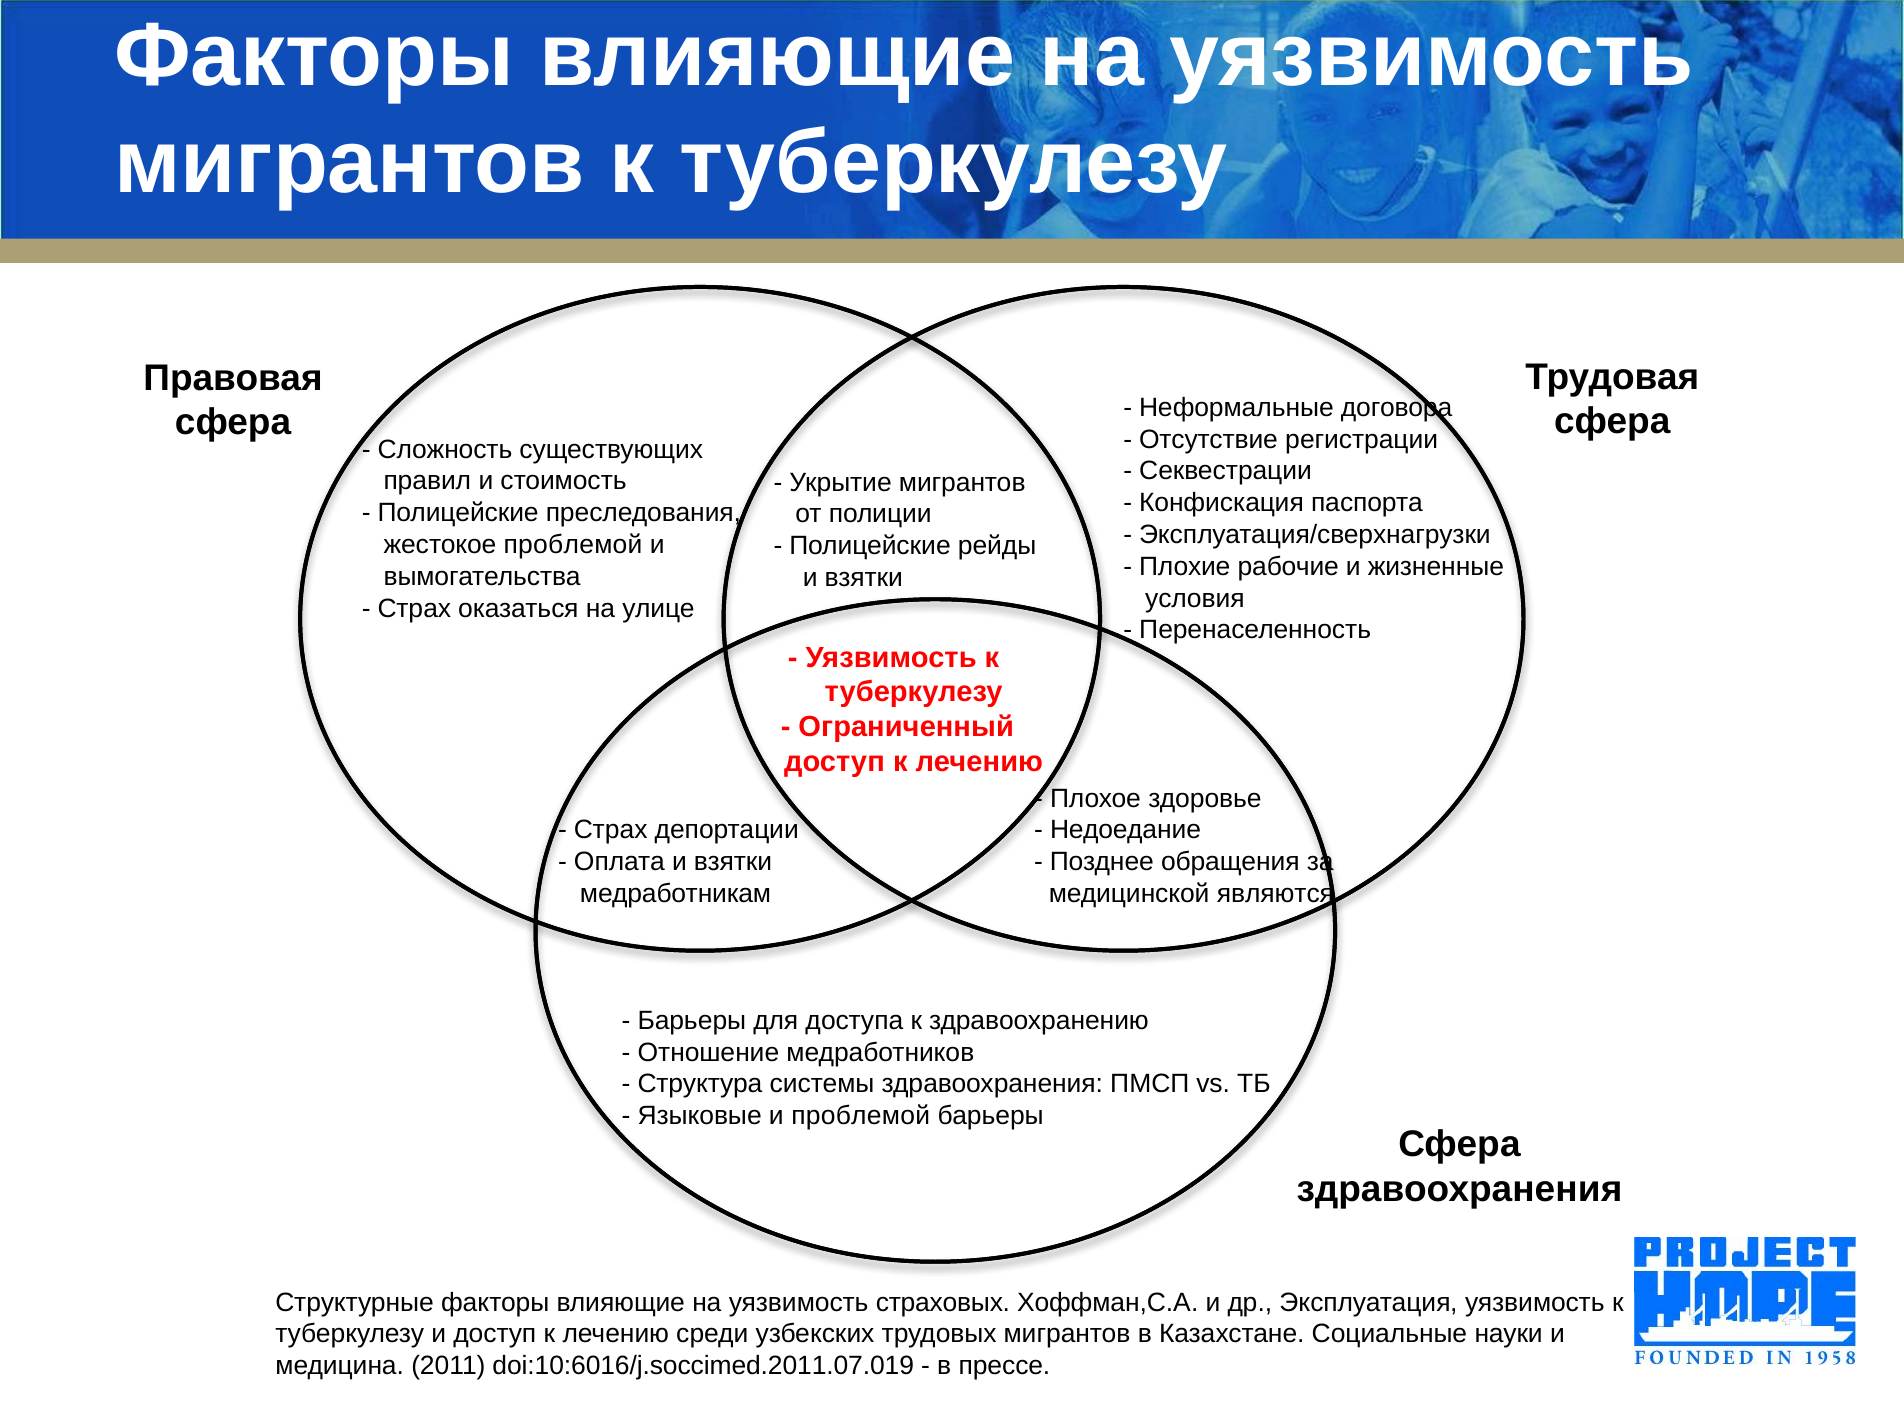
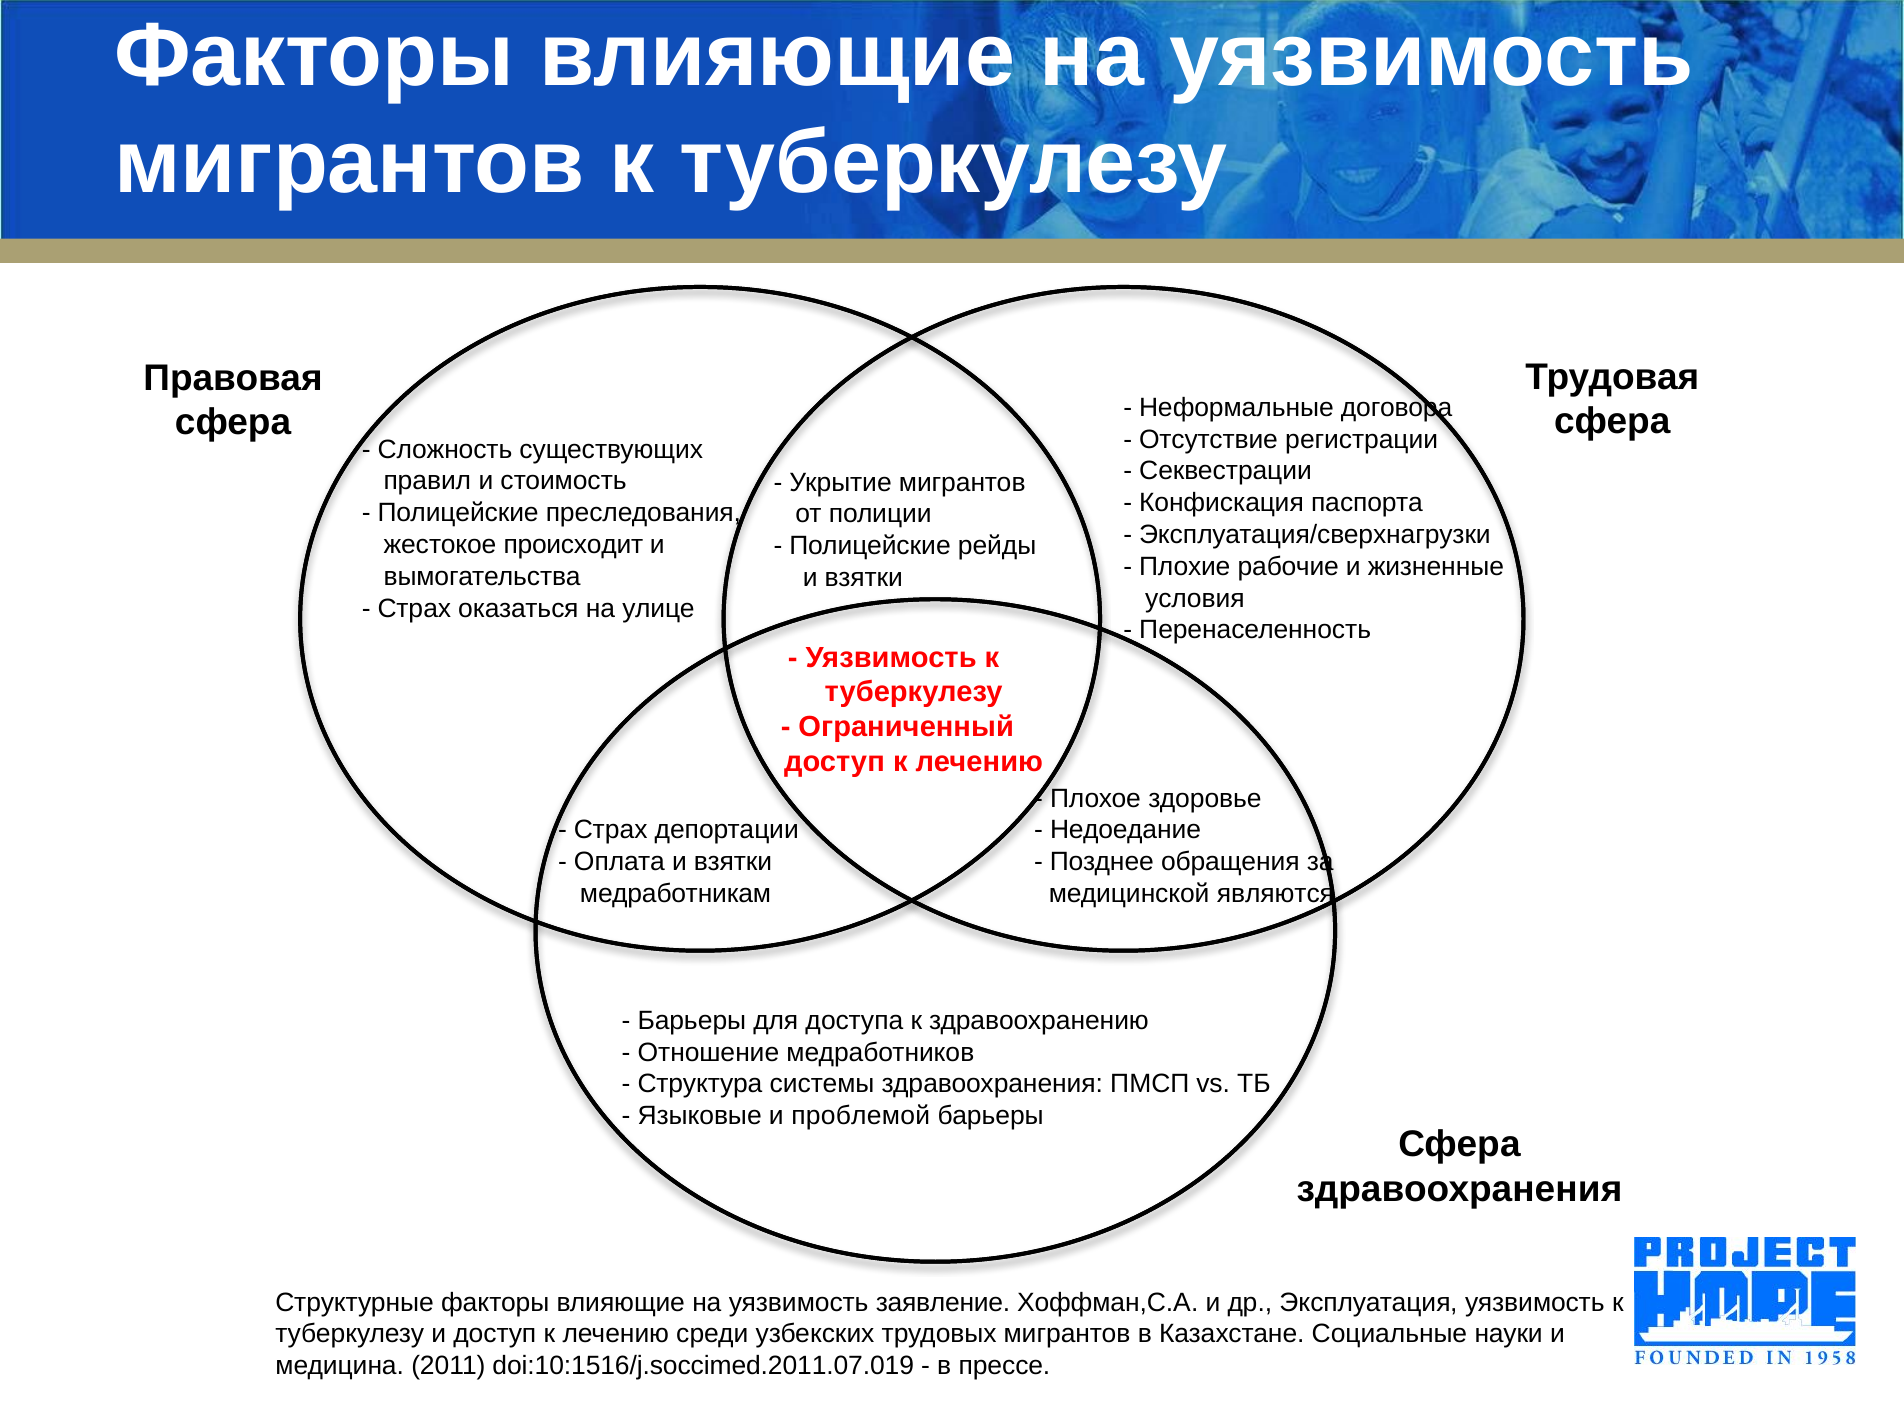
жестокое проблемой: проблемой -> происходит
страховых: страховых -> заявление
doi:10:6016/j.soccimed.2011.07.019: doi:10:6016/j.soccimed.2011.07.019 -> doi:10:1516/j.soccimed.2011.07.019
